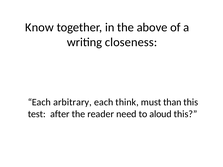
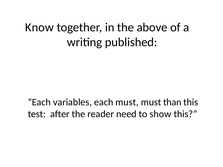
closeness: closeness -> published
arbitrary: arbitrary -> variables
each think: think -> must
aloud: aloud -> show
